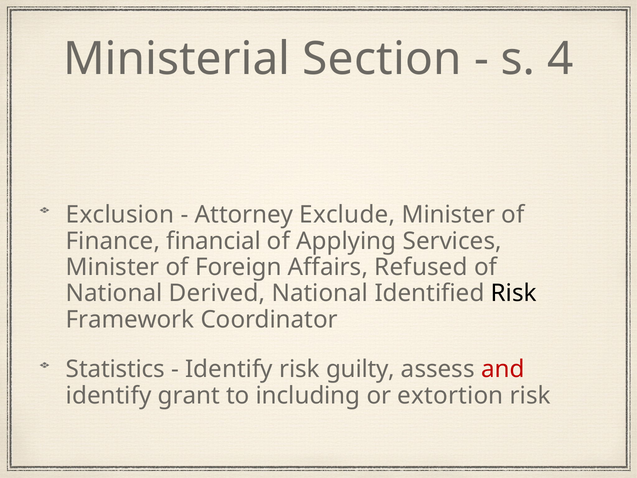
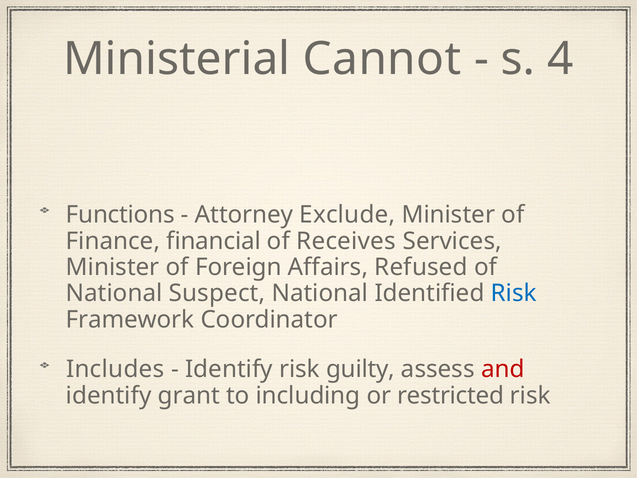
Section: Section -> Cannot
Exclusion: Exclusion -> Functions
Applying: Applying -> Receives
Derived: Derived -> Suspect
Risk at (514, 293) colour: black -> blue
Statistics: Statistics -> Includes
extortion: extortion -> restricted
